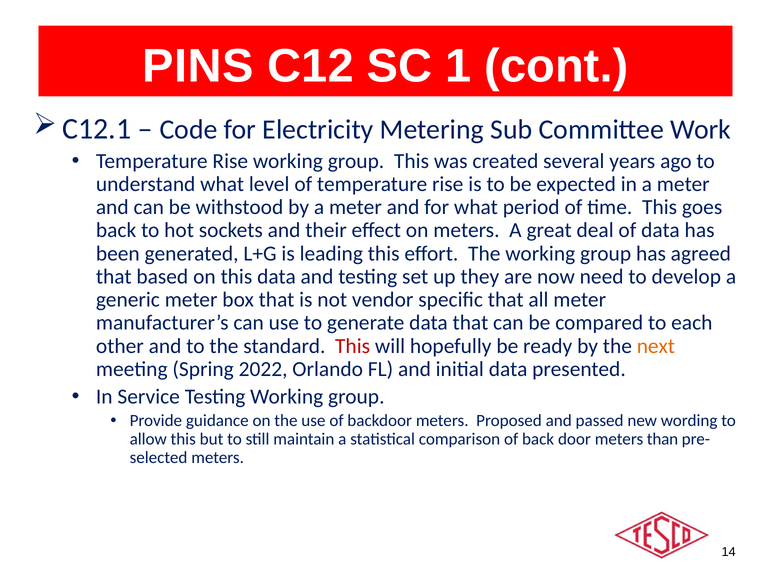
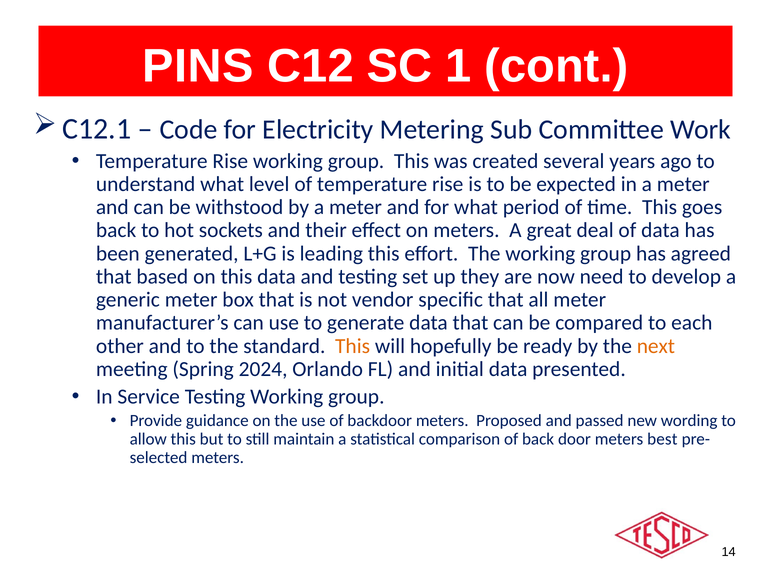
This at (353, 346) colour: red -> orange
2022: 2022 -> 2024
than: than -> best
